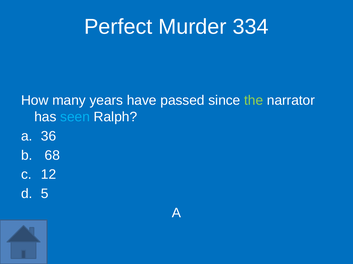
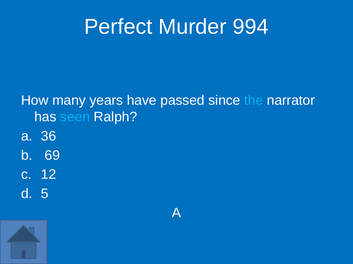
334: 334 -> 994
the colour: light green -> light blue
68: 68 -> 69
